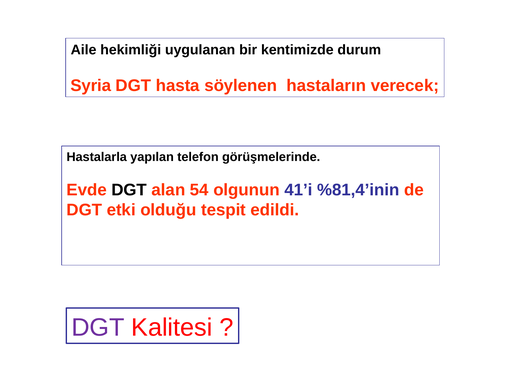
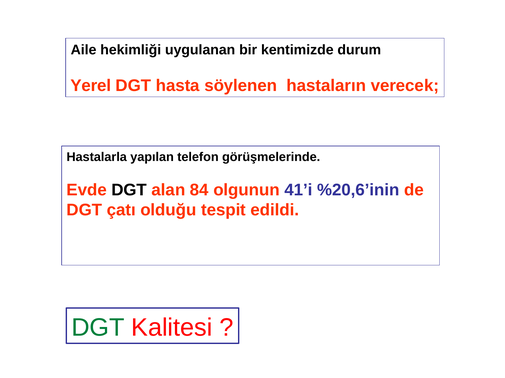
Syria: Syria -> Yerel
54: 54 -> 84
%81,4’inin: %81,4’inin -> %20,6’inin
etki: etki -> çatı
DGT at (98, 328) colour: purple -> green
